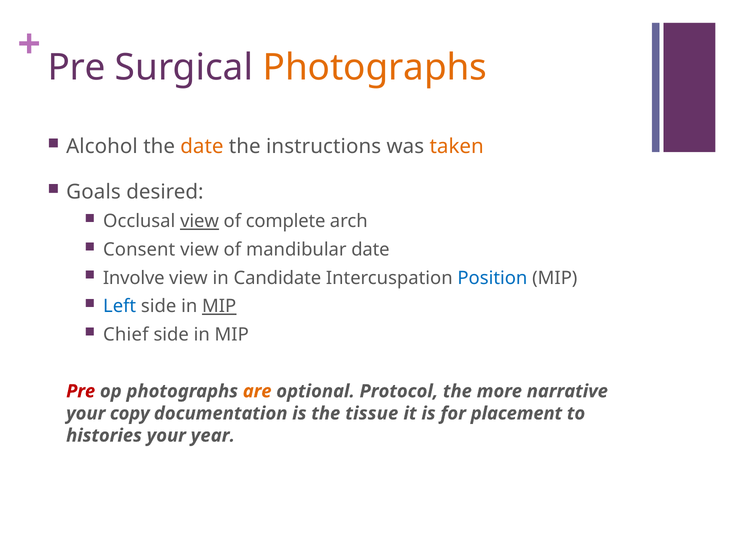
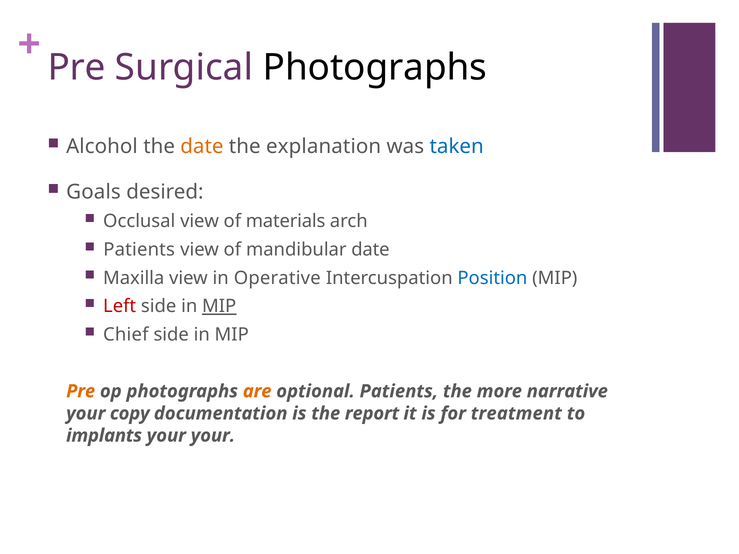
Photographs at (375, 68) colour: orange -> black
instructions: instructions -> explanation
taken colour: orange -> blue
view at (200, 221) underline: present -> none
complete: complete -> materials
Consent at (139, 250): Consent -> Patients
Involve: Involve -> Maxilla
Candidate: Candidate -> Operative
Left colour: blue -> red
Pre at (81, 391) colour: red -> orange
optional Protocol: Protocol -> Patients
tissue: tissue -> report
placement: placement -> treatment
histories: histories -> implants
your year: year -> your
